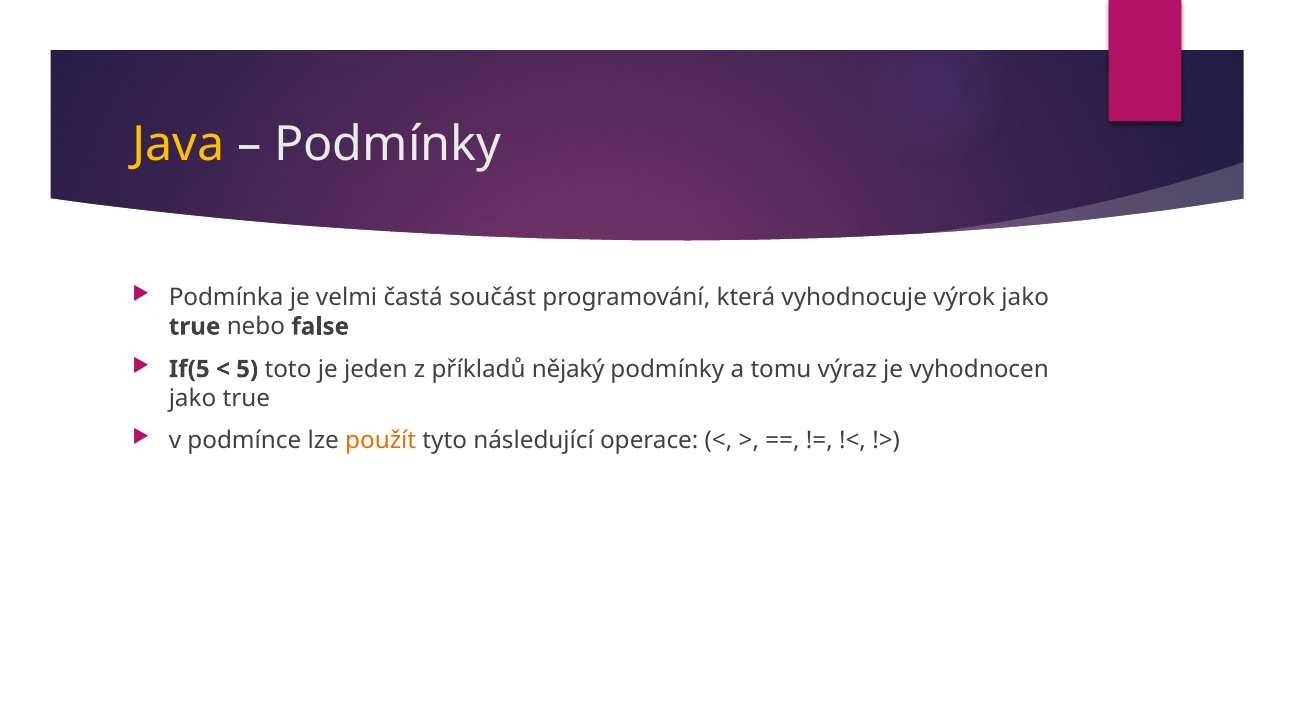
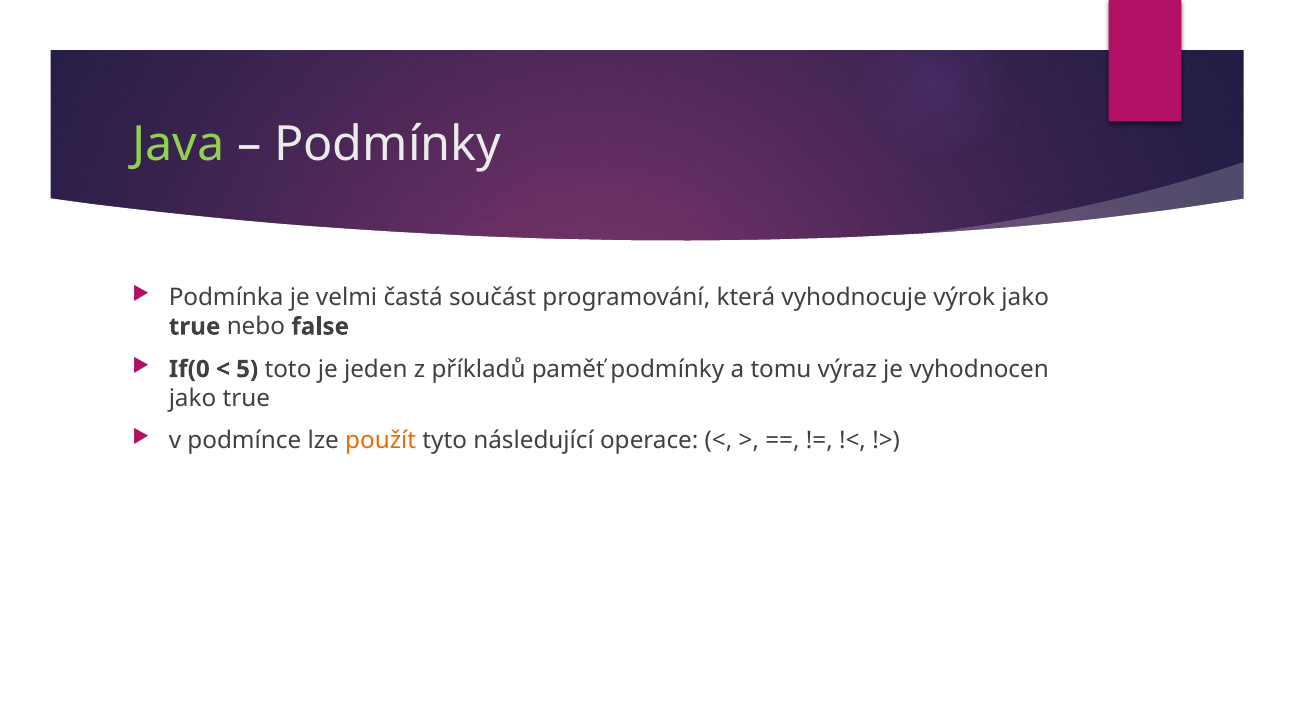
Java colour: yellow -> light green
If(5: If(5 -> If(0
nějaký: nějaký -> paměť
